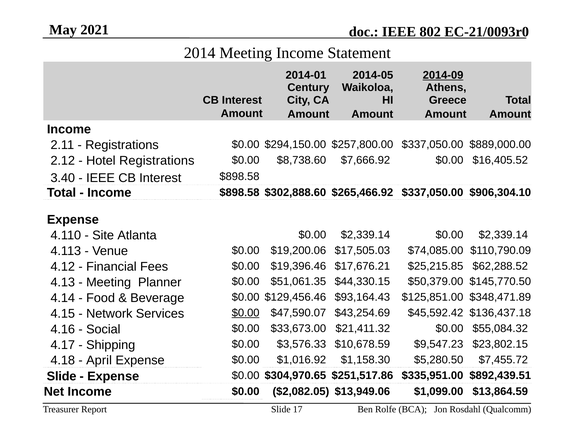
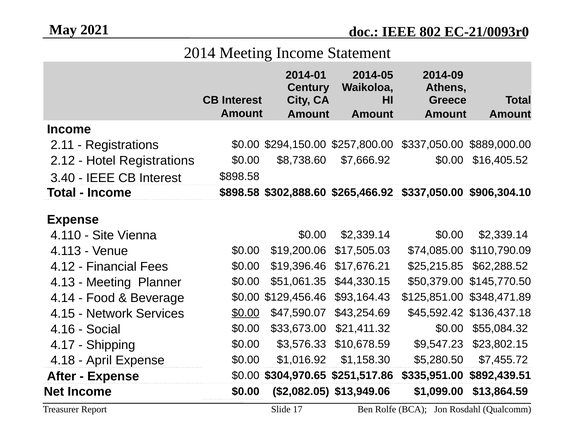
2014-09 underline: present -> none
Atlanta: Atlanta -> Vienna
Slide at (62, 376): Slide -> After
